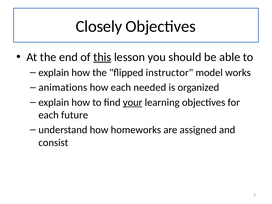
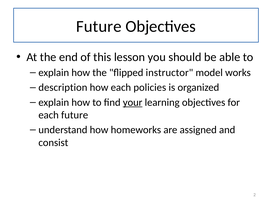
Closely at (99, 26): Closely -> Future
this underline: present -> none
animations: animations -> description
needed: needed -> policies
